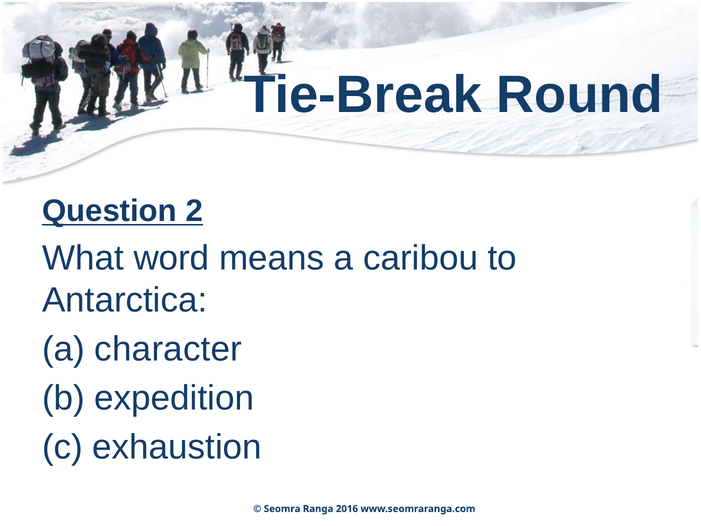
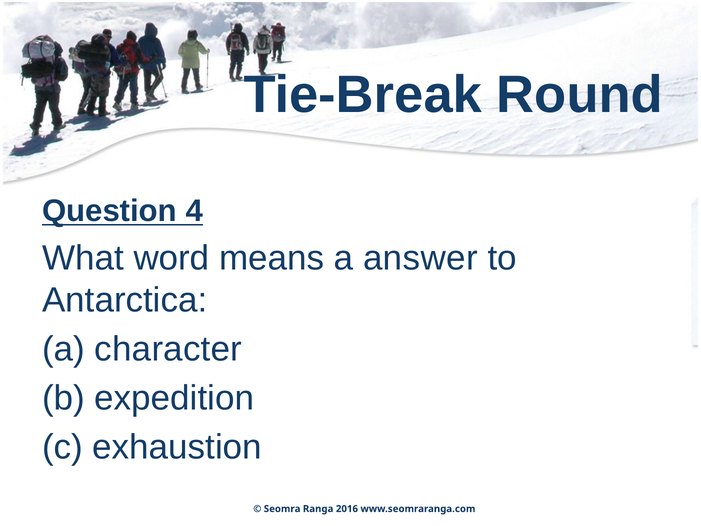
2: 2 -> 4
caribou: caribou -> answer
